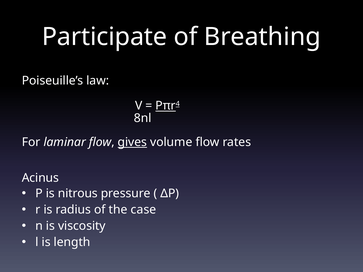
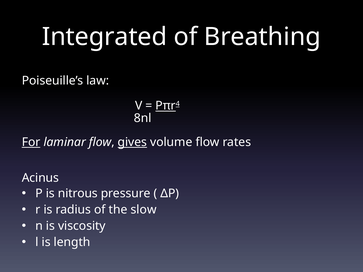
Participate: Participate -> Integrated
For underline: none -> present
case: case -> slow
